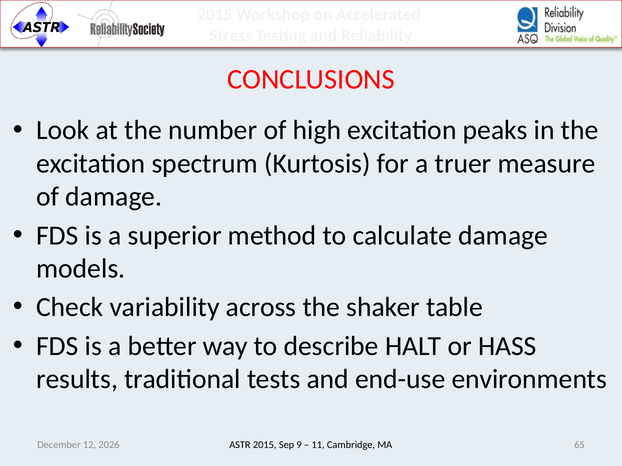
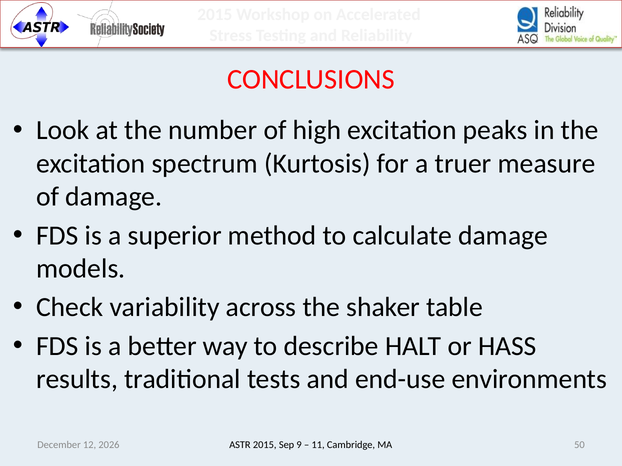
65: 65 -> 50
